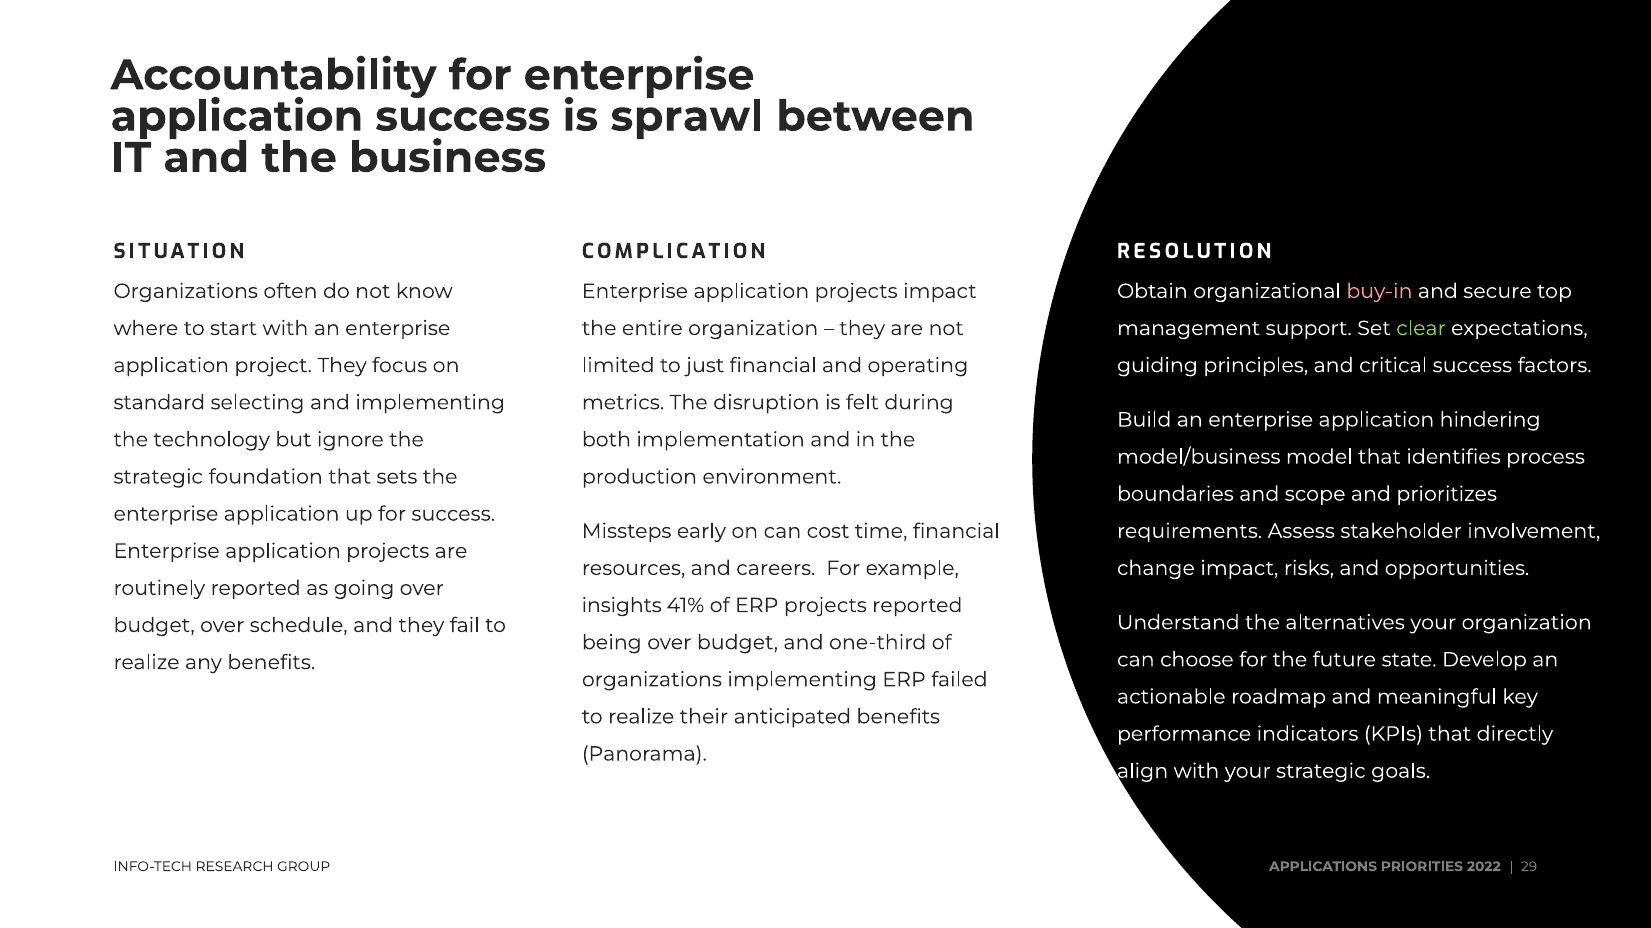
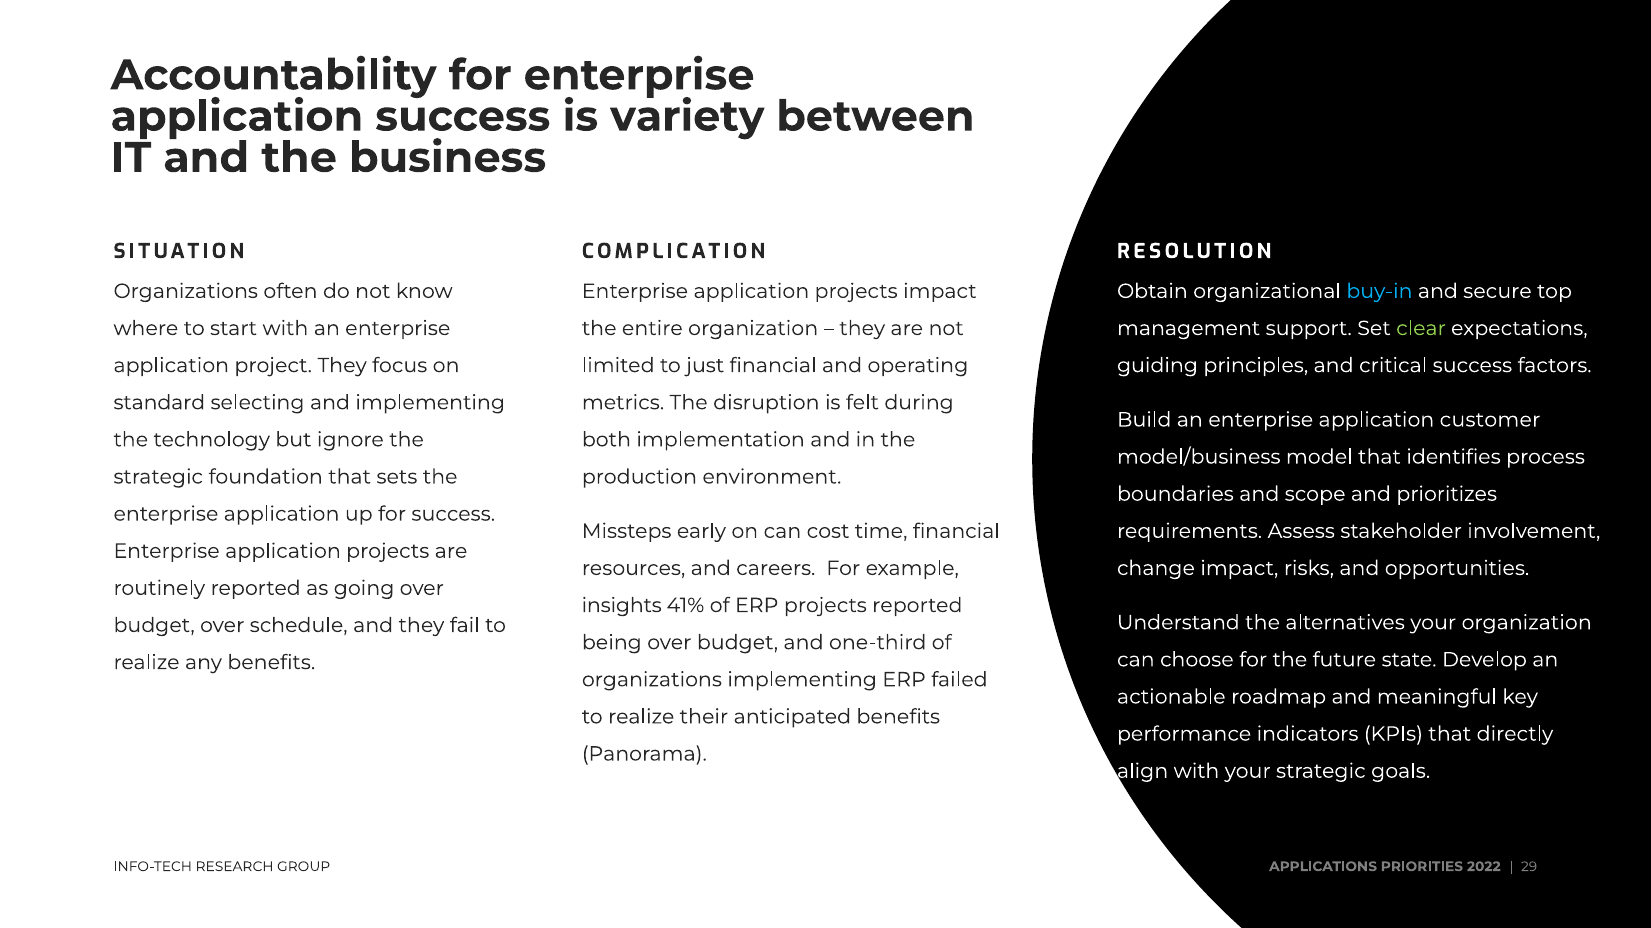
sprawl: sprawl -> variety
buy-in colour: pink -> light blue
hindering: hindering -> customer
